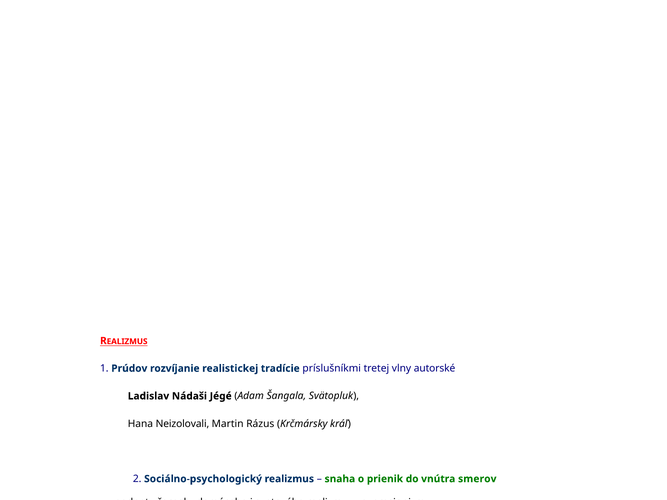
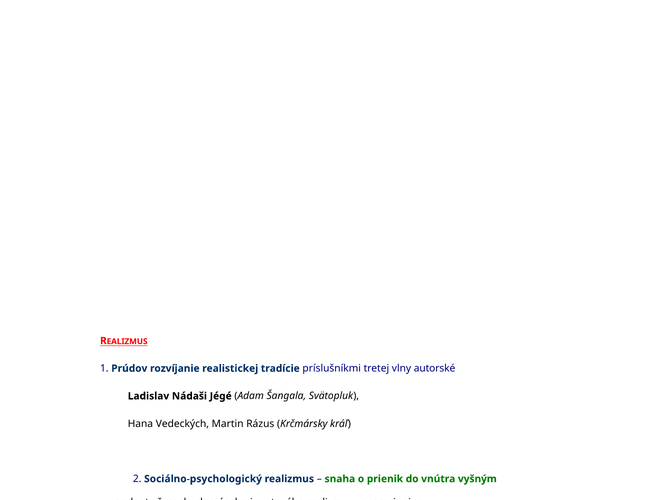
Hana Neizolovali: Neizolovali -> Vedeckých
vnútra smerov: smerov -> vyšným
